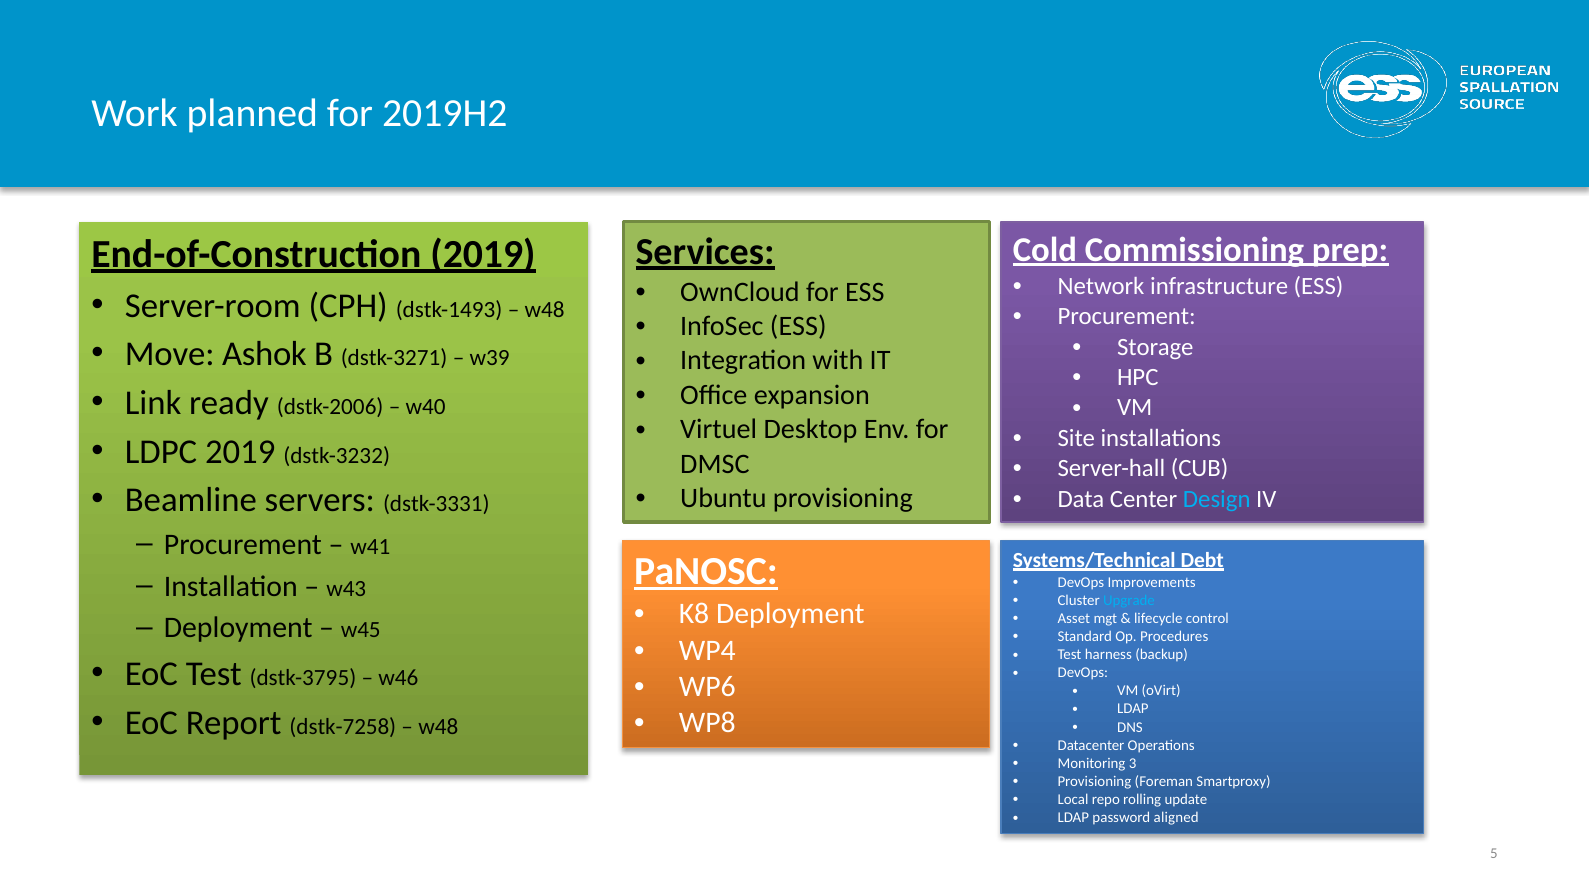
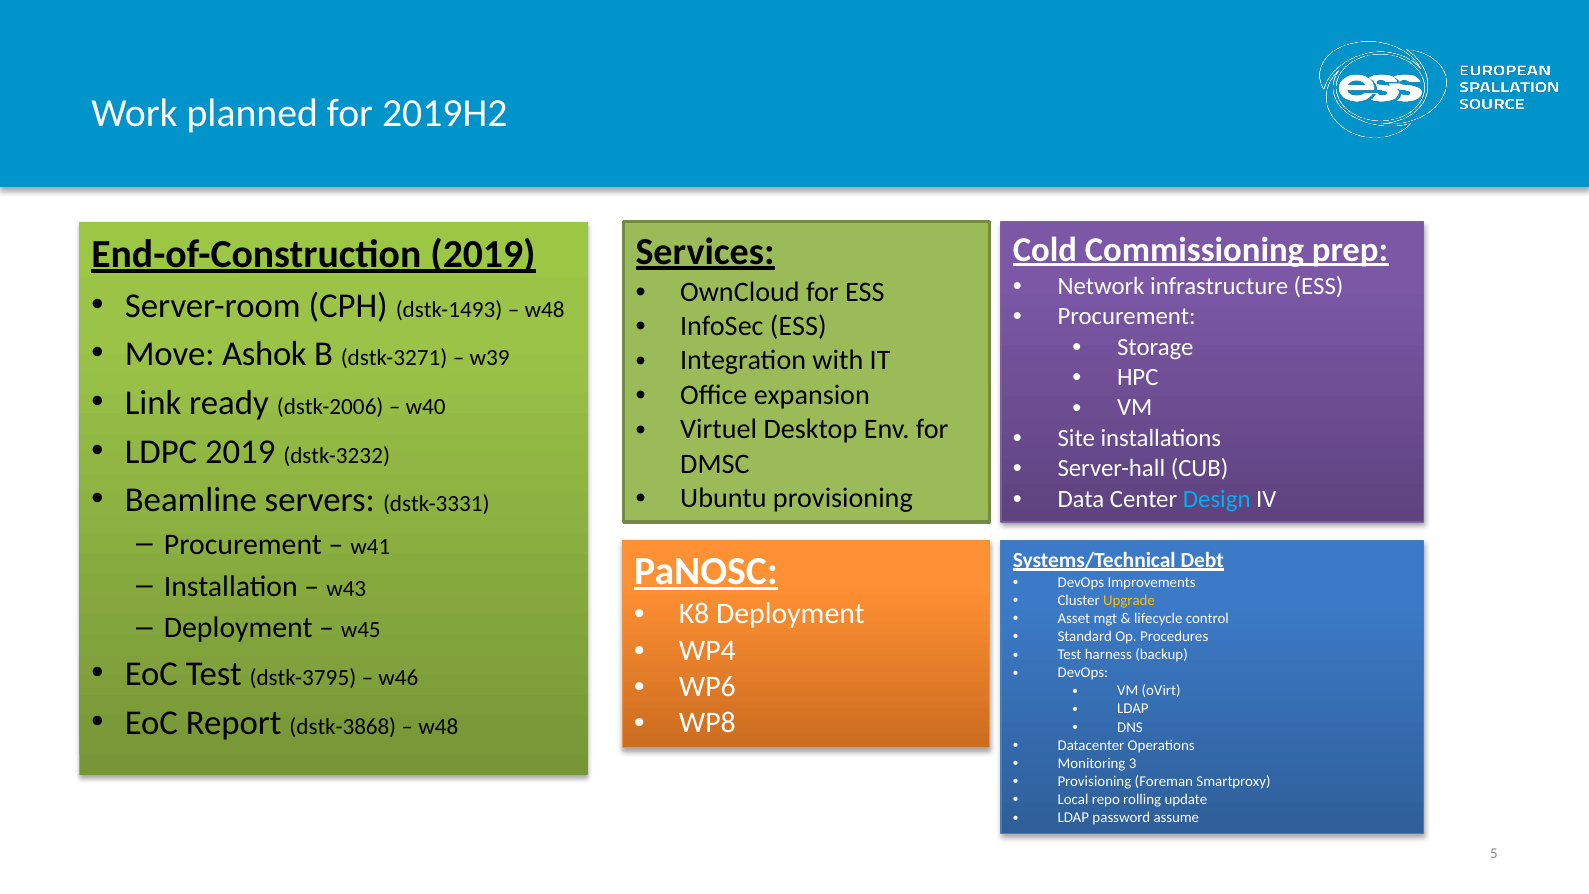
Upgrade colour: light blue -> yellow
dstk-7258: dstk-7258 -> dstk-3868
aligned: aligned -> assume
